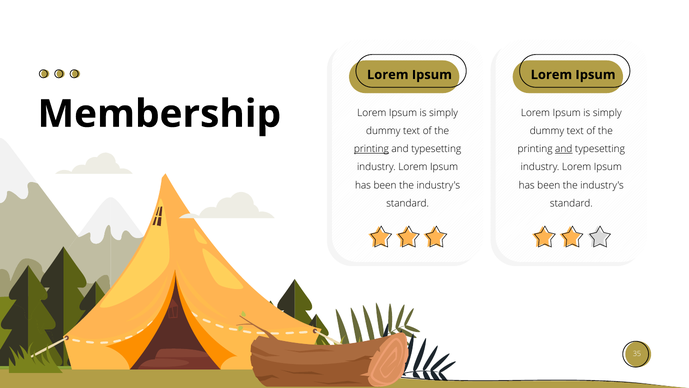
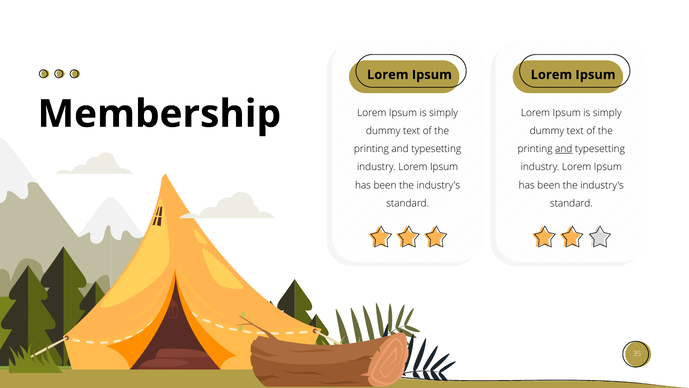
printing at (371, 149) underline: present -> none
